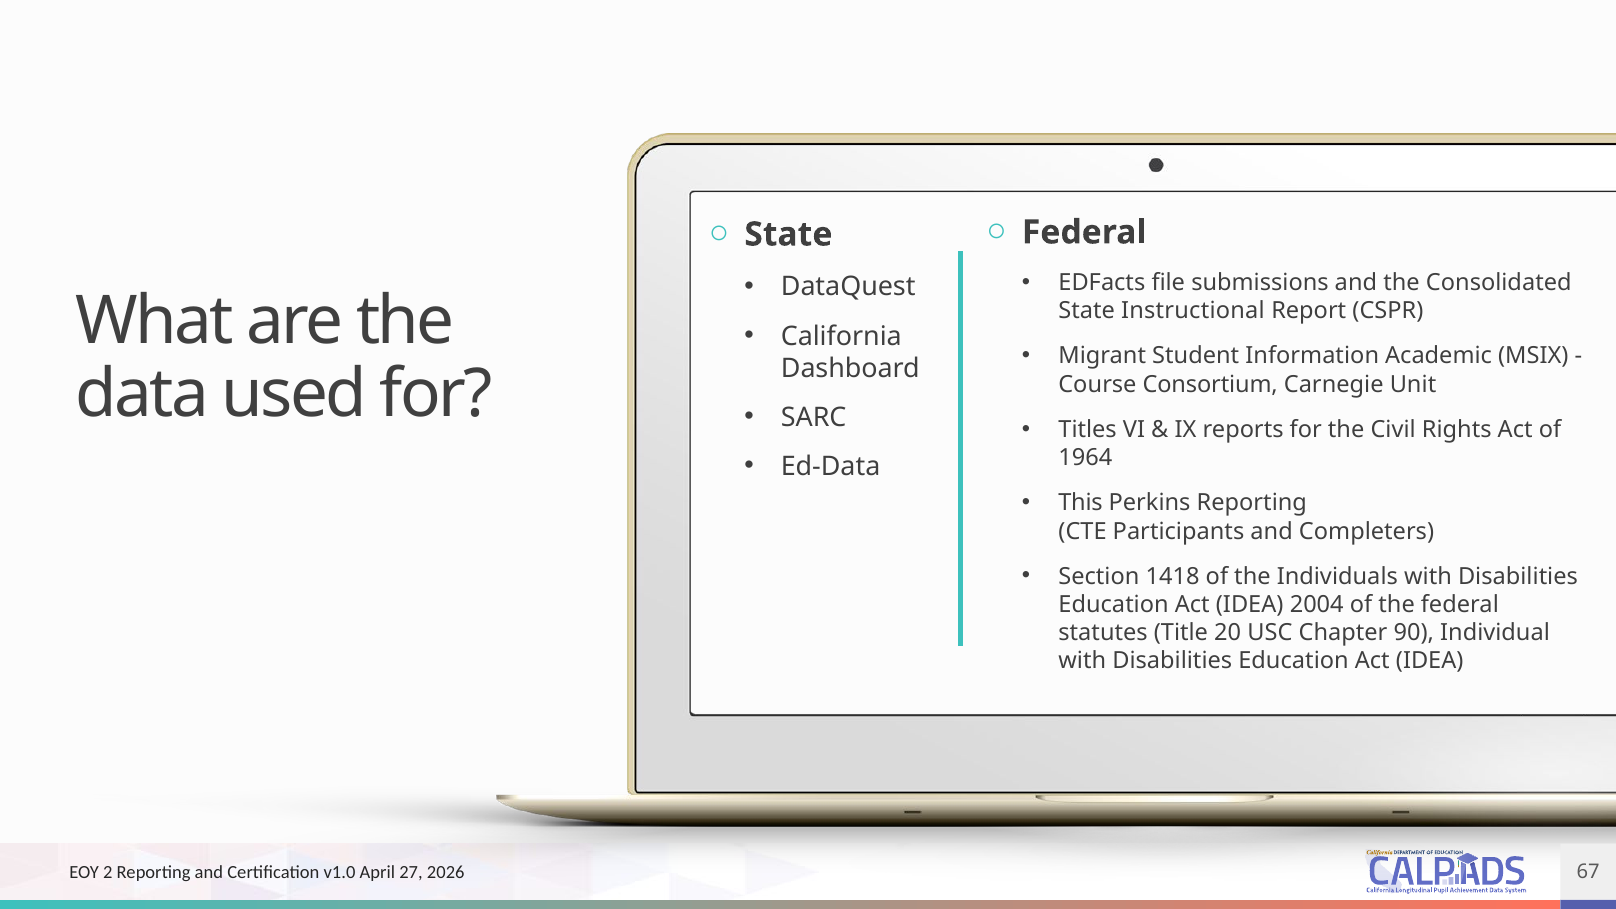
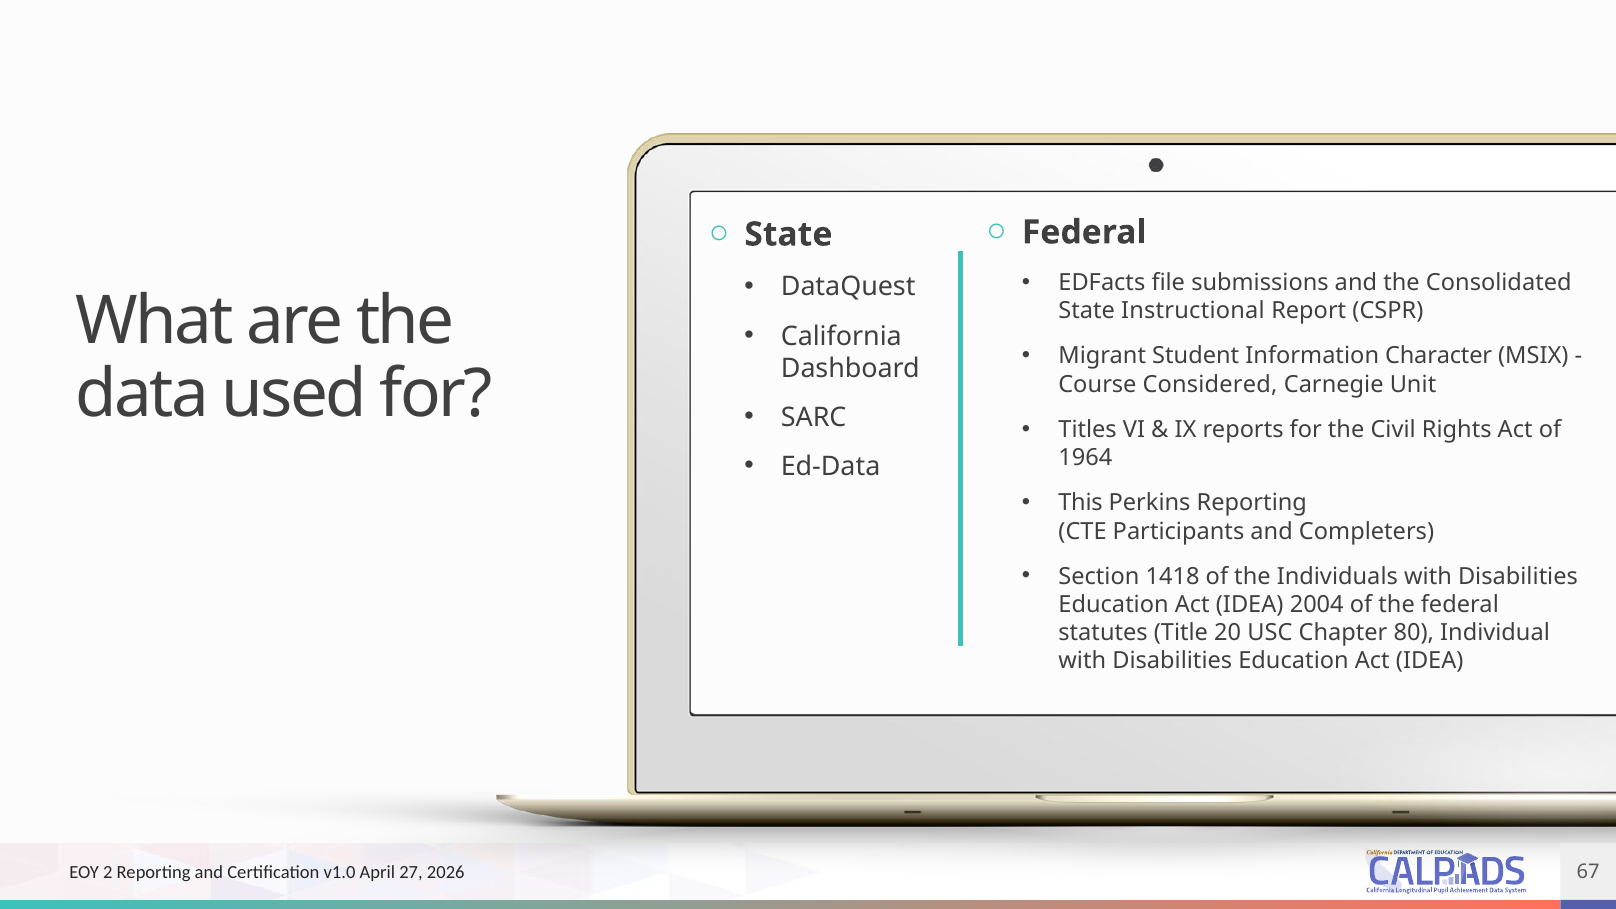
Academic: Academic -> Character
Consortium: Consortium -> Considered
90: 90 -> 80
